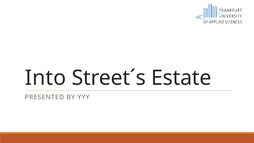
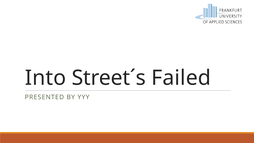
Estate: Estate -> Failed
